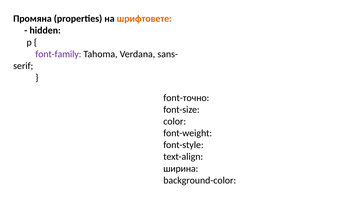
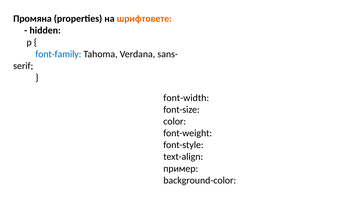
font-family colour: purple -> blue
font-точно: font-точно -> font-width
ширина: ширина -> пример
